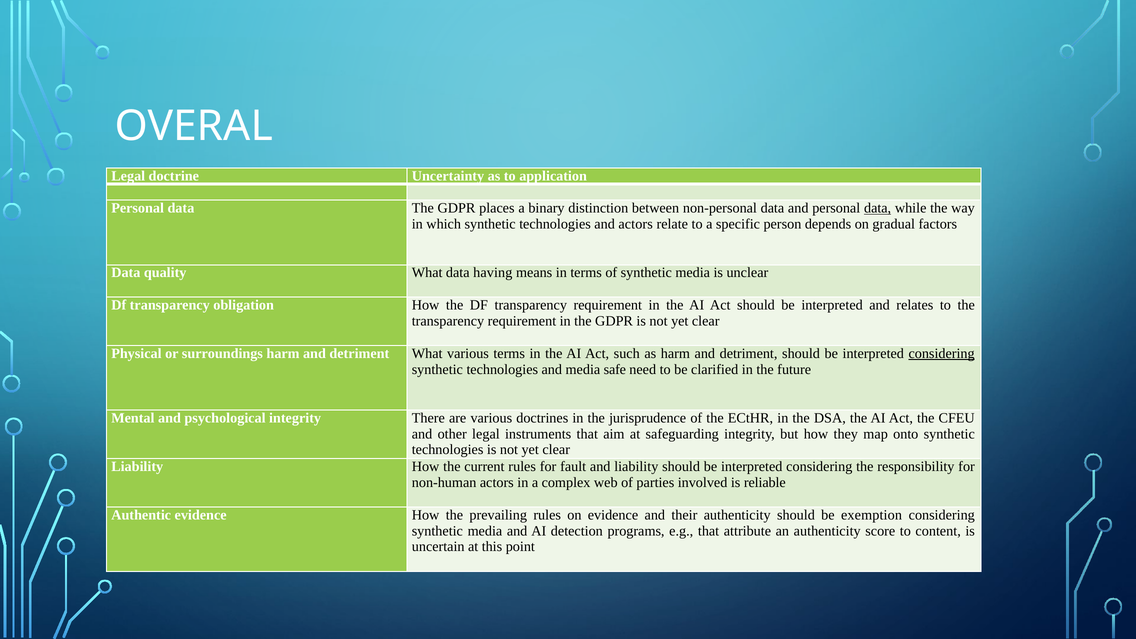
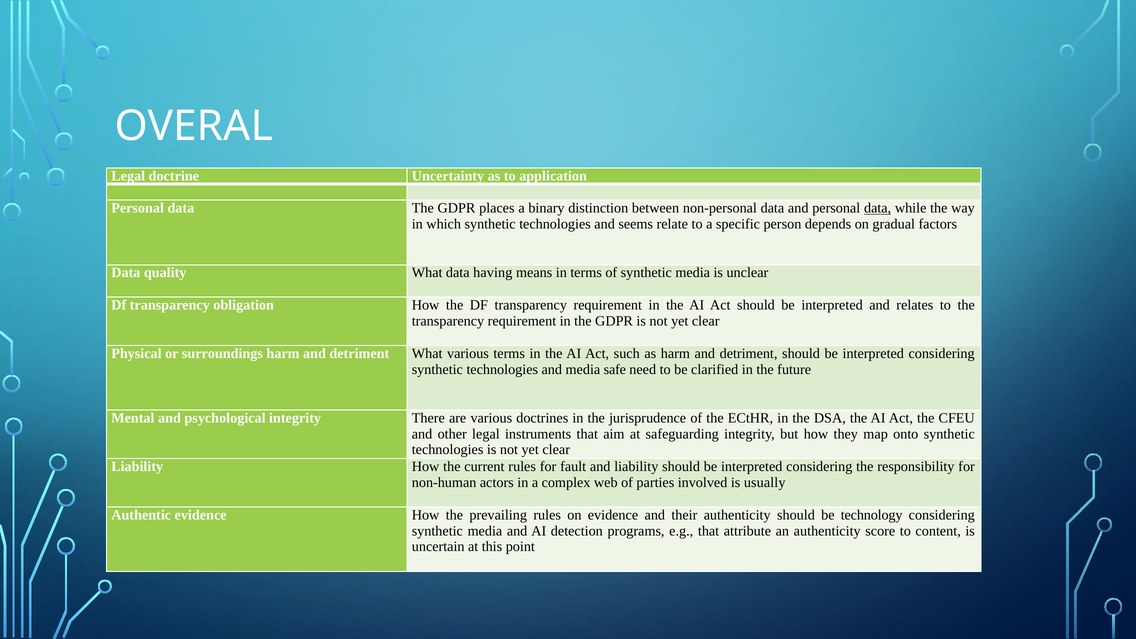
and actors: actors -> seems
considering at (942, 354) underline: present -> none
reliable: reliable -> usually
exemption: exemption -> technology
